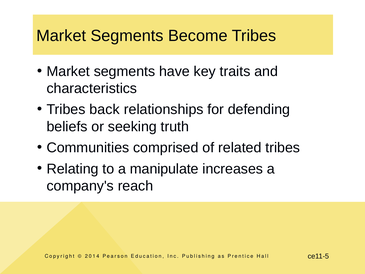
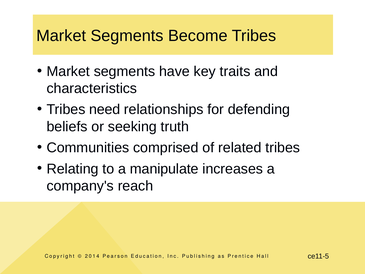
back: back -> need
